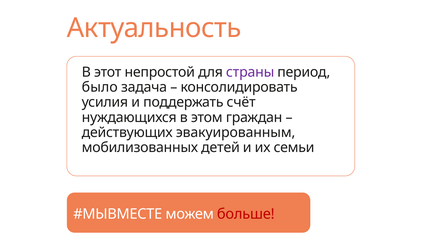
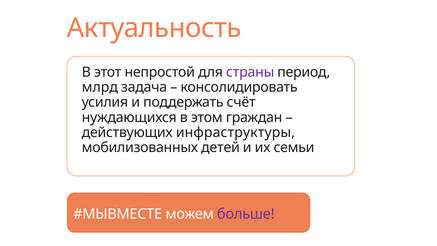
было: было -> млрд
эвакуированным: эвакуированным -> инфраструктуры
больше colour: red -> purple
